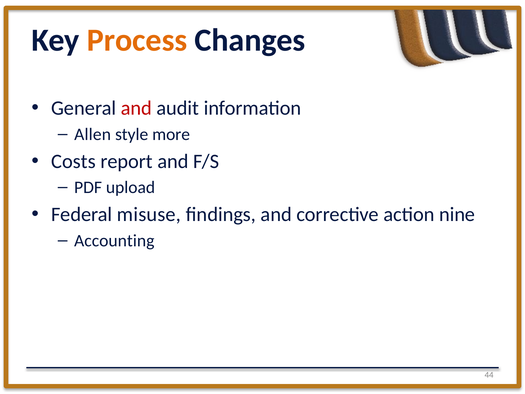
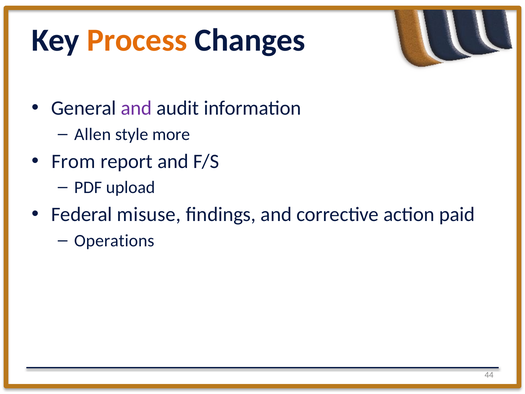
and at (136, 108) colour: red -> purple
Costs: Costs -> From
nine: nine -> paid
Accounting: Accounting -> Operations
